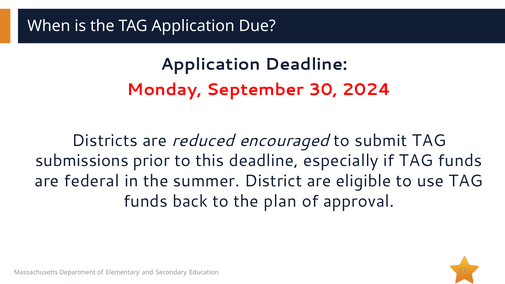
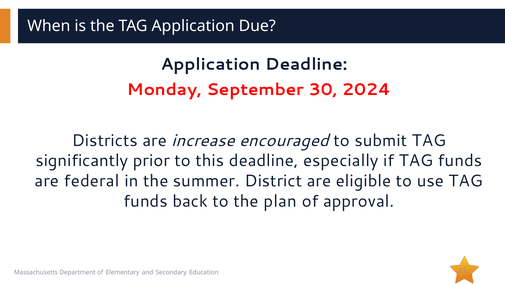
reduced: reduced -> increase
submissions: submissions -> significantly
